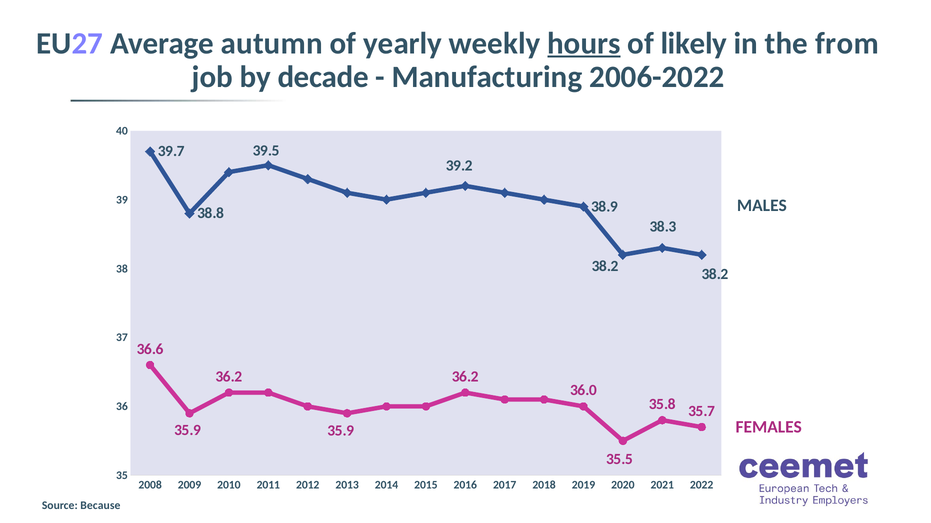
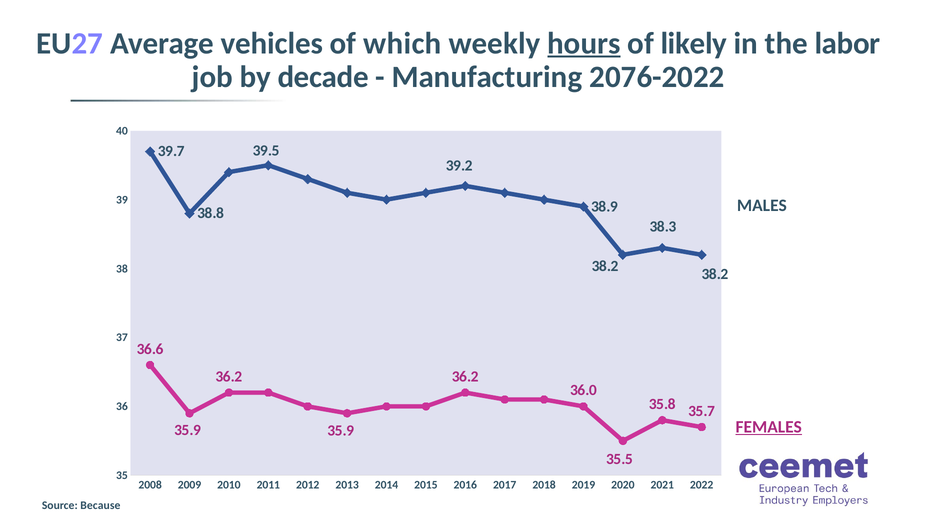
autumn: autumn -> vehicles
yearly: yearly -> which
from: from -> labor
2006-2022: 2006-2022 -> 2076-2022
FEMALES underline: none -> present
